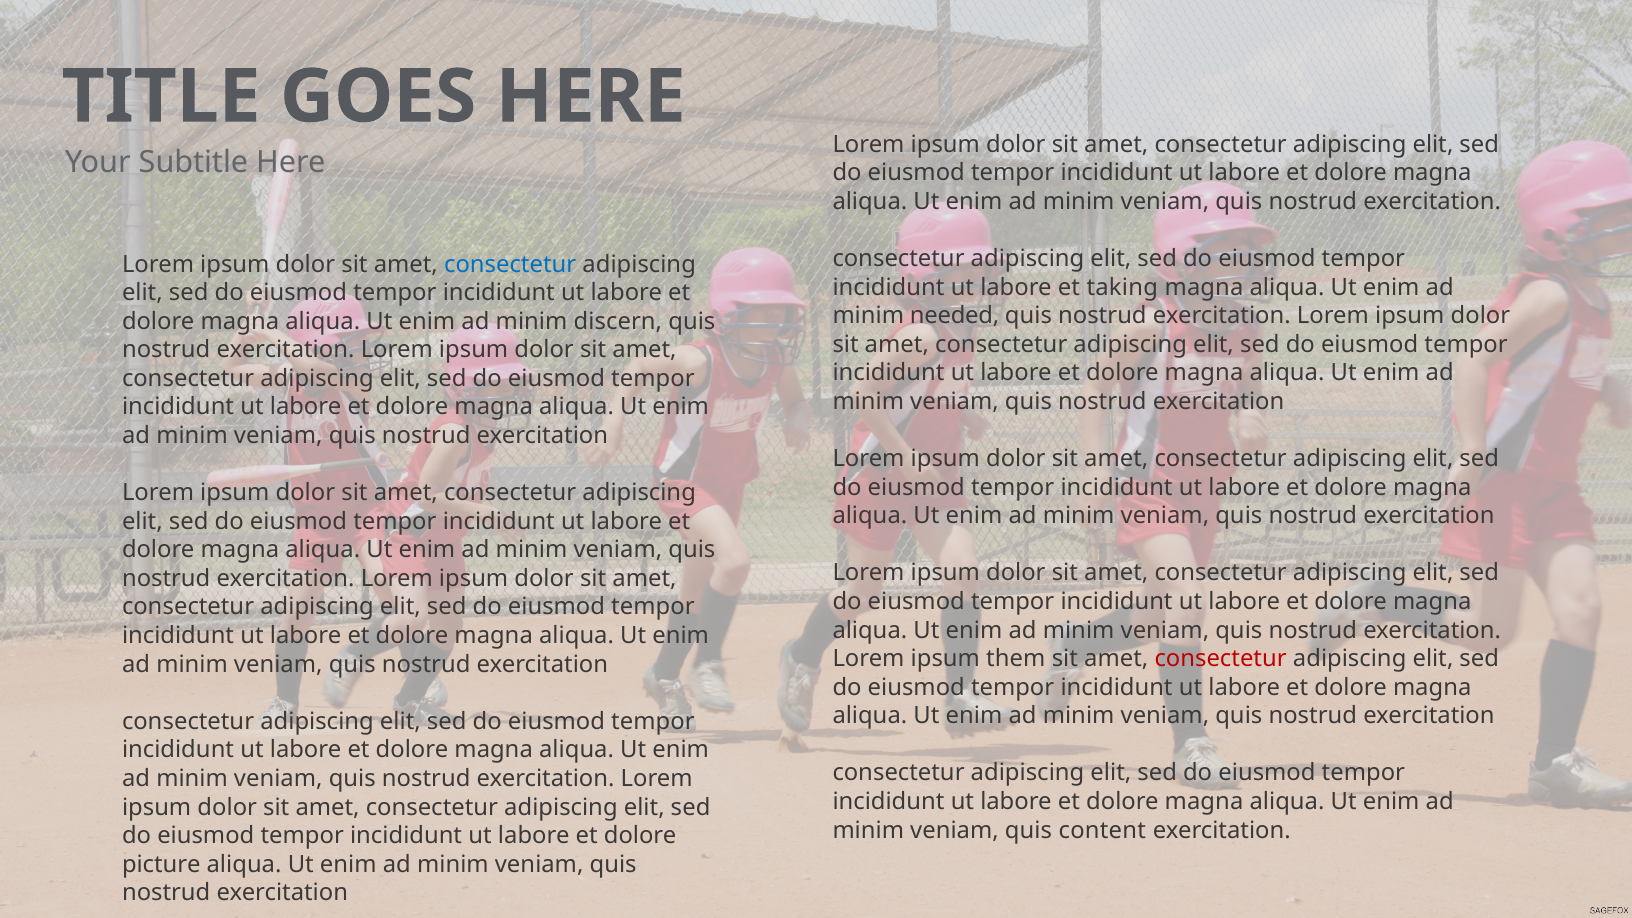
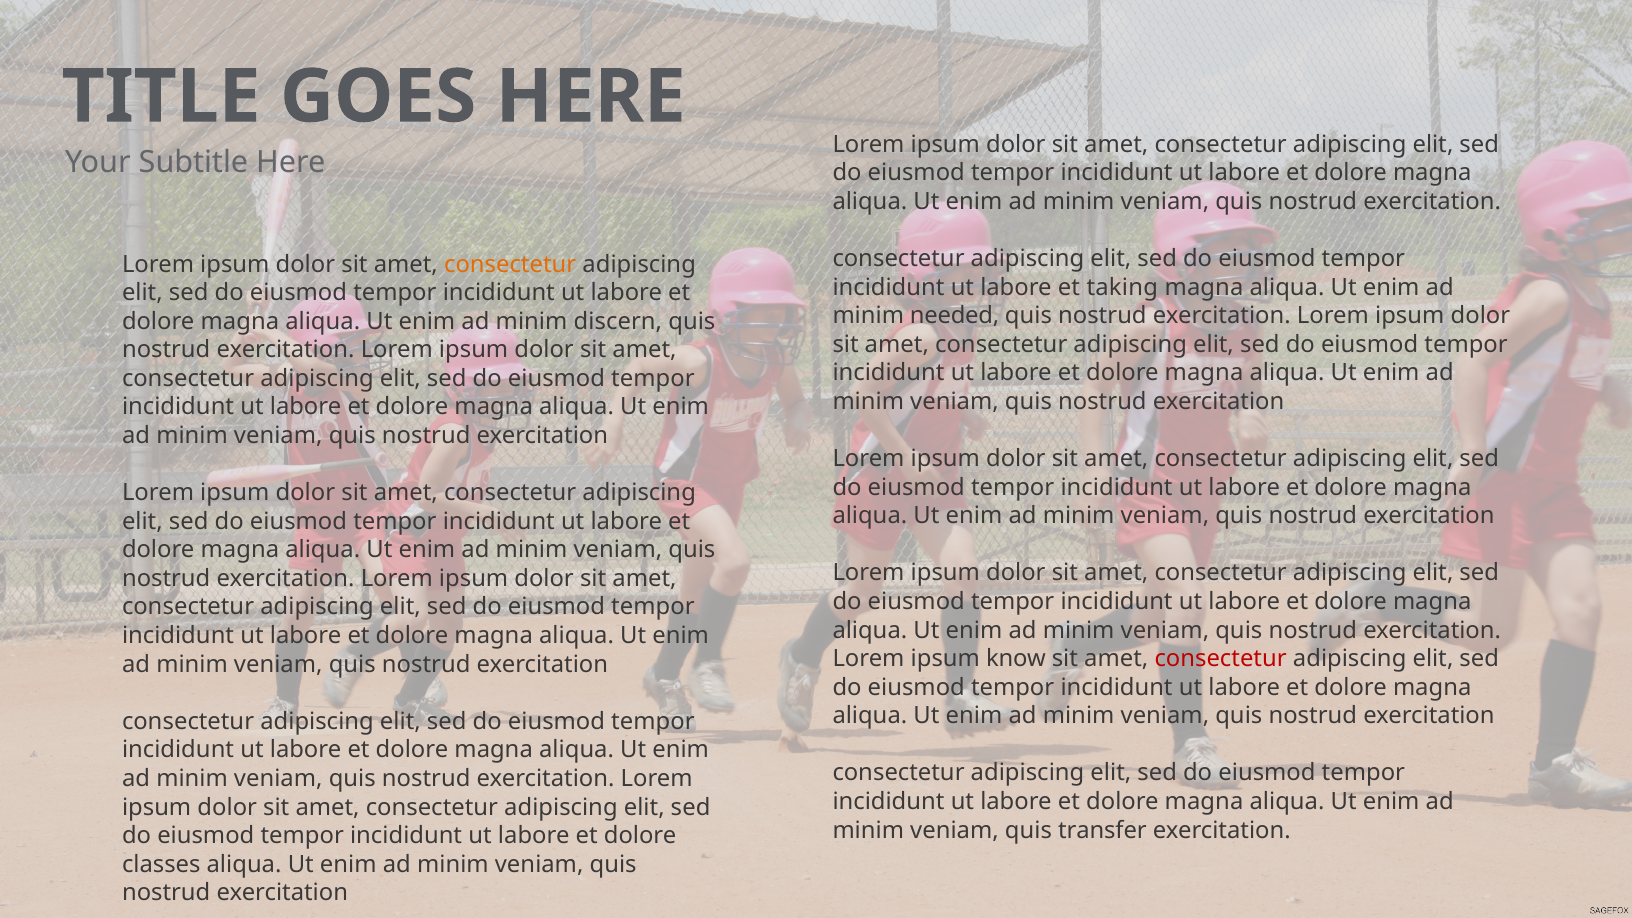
consectetur at (510, 264) colour: blue -> orange
them: them -> know
content: content -> transfer
picture: picture -> classes
